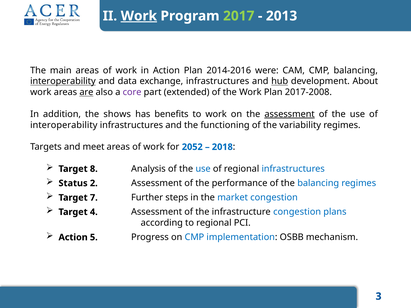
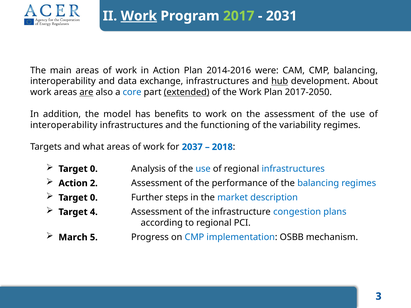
2013: 2013 -> 2031
interoperability at (63, 81) underline: present -> none
core colour: purple -> blue
extended underline: none -> present
2017-2008: 2017-2008 -> 2017-2050
shows: shows -> model
assessment at (290, 114) underline: present -> none
meet: meet -> what
2052: 2052 -> 2037
8 at (94, 169): 8 -> 0
Status at (73, 183): Status -> Action
7 at (94, 198): 7 -> 0
market congestion: congestion -> description
Action at (73, 237): Action -> March
